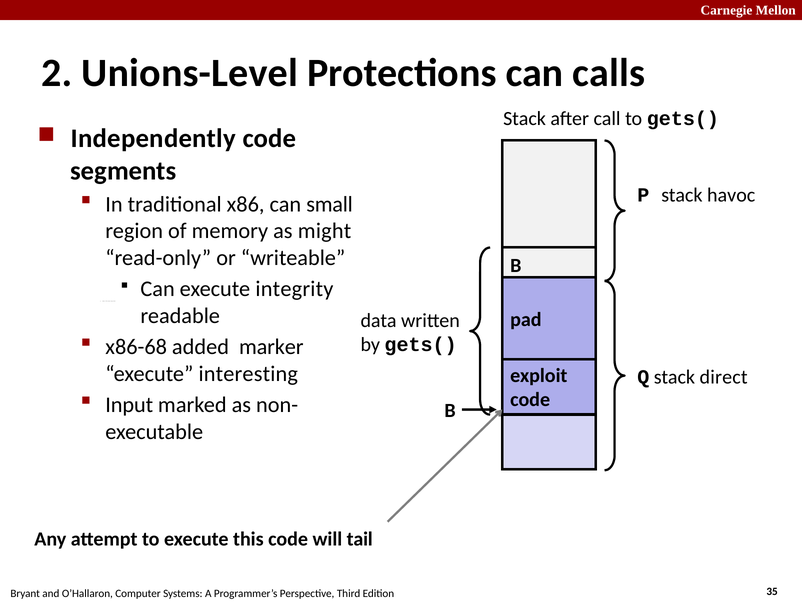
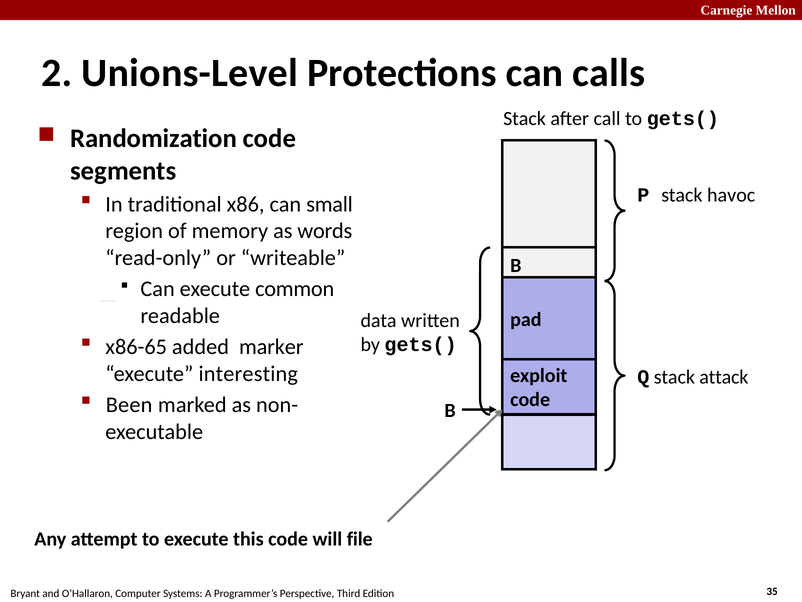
Independently: Independently -> Randomization
might: might -> words
integrity: integrity -> common
x86-68: x86-68 -> x86-65
direct: direct -> attack
Input: Input -> Been
tail: tail -> file
